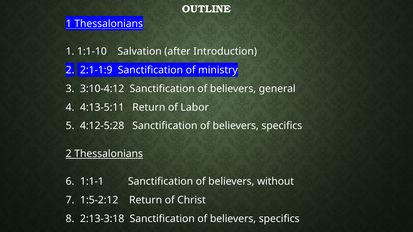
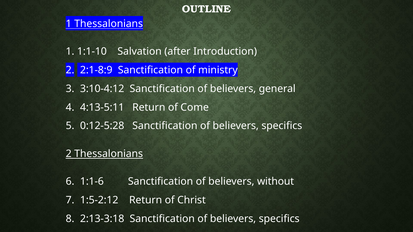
2:1-1:9: 2:1-1:9 -> 2:1-8:9
Labor: Labor -> Come
4:12-5:28: 4:12-5:28 -> 0:12-5:28
1:1-1: 1:1-1 -> 1:1-6
